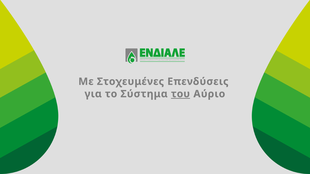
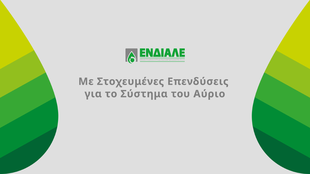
του underline: present -> none
